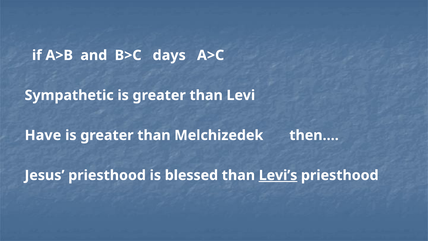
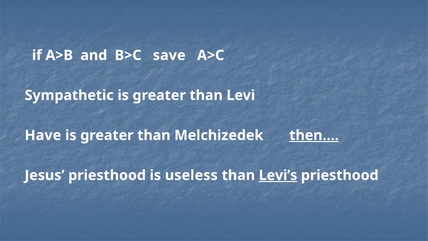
days: days -> save
then… underline: none -> present
blessed: blessed -> useless
